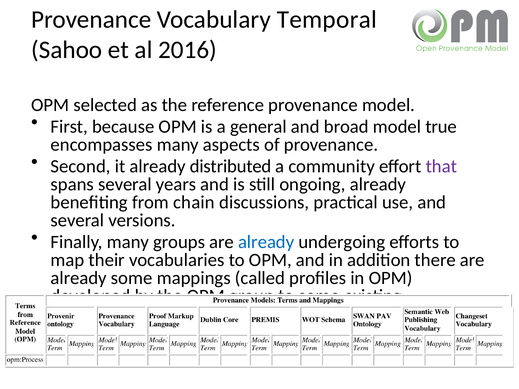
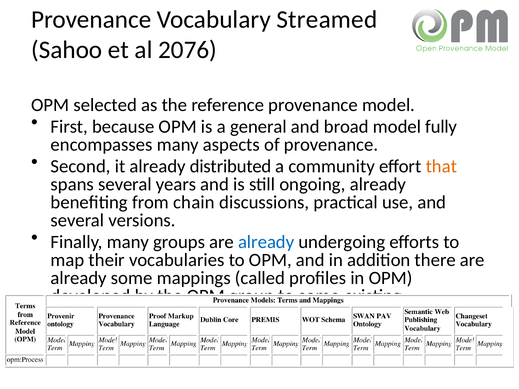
Temporal: Temporal -> Streamed
2016: 2016 -> 2076
true: true -> fully
that colour: purple -> orange
